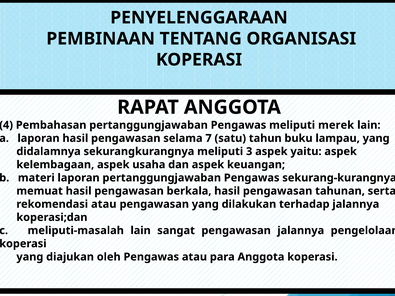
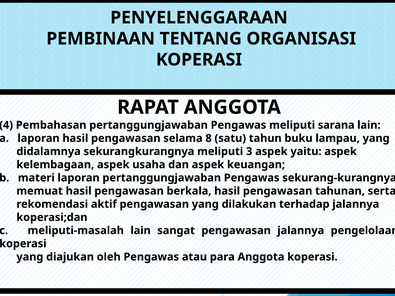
merek: merek -> sarana
7: 7 -> 8
rekomendasi atau: atau -> aktif
